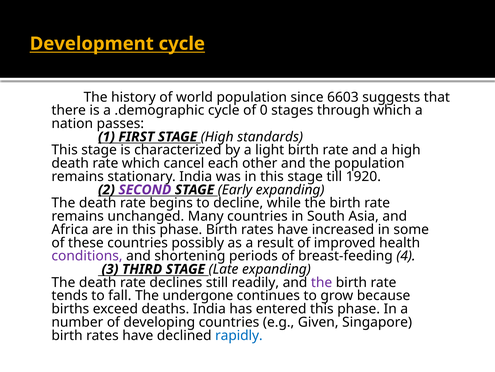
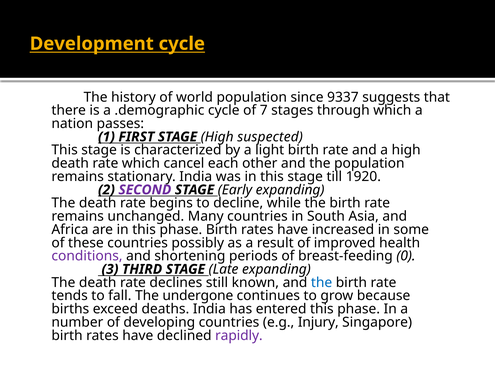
6603: 6603 -> 9337
0: 0 -> 7
standards: standards -> suspected
4: 4 -> 0
readily: readily -> known
the at (322, 282) colour: purple -> blue
Given: Given -> Injury
rapidly colour: blue -> purple
